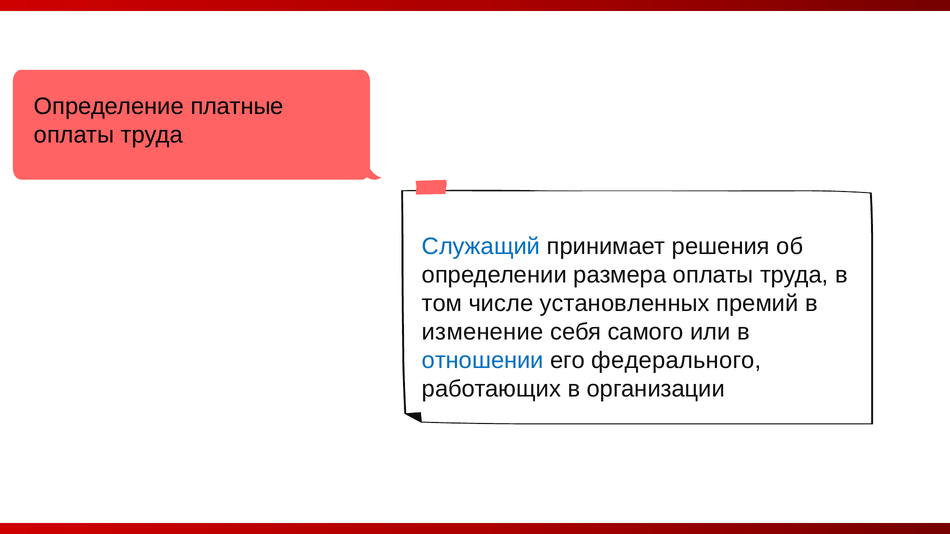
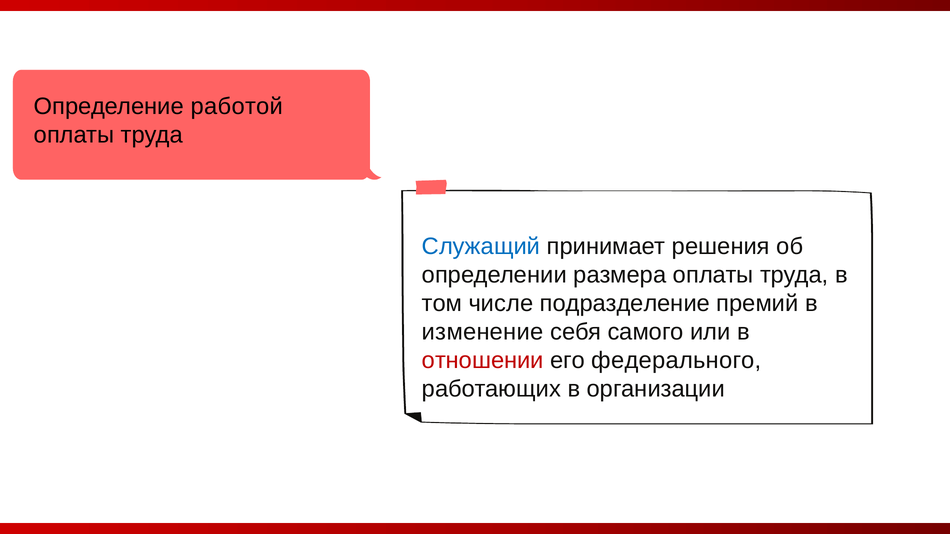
платные: платные -> работой
установленных: установленных -> подразделение
отношении colour: blue -> red
